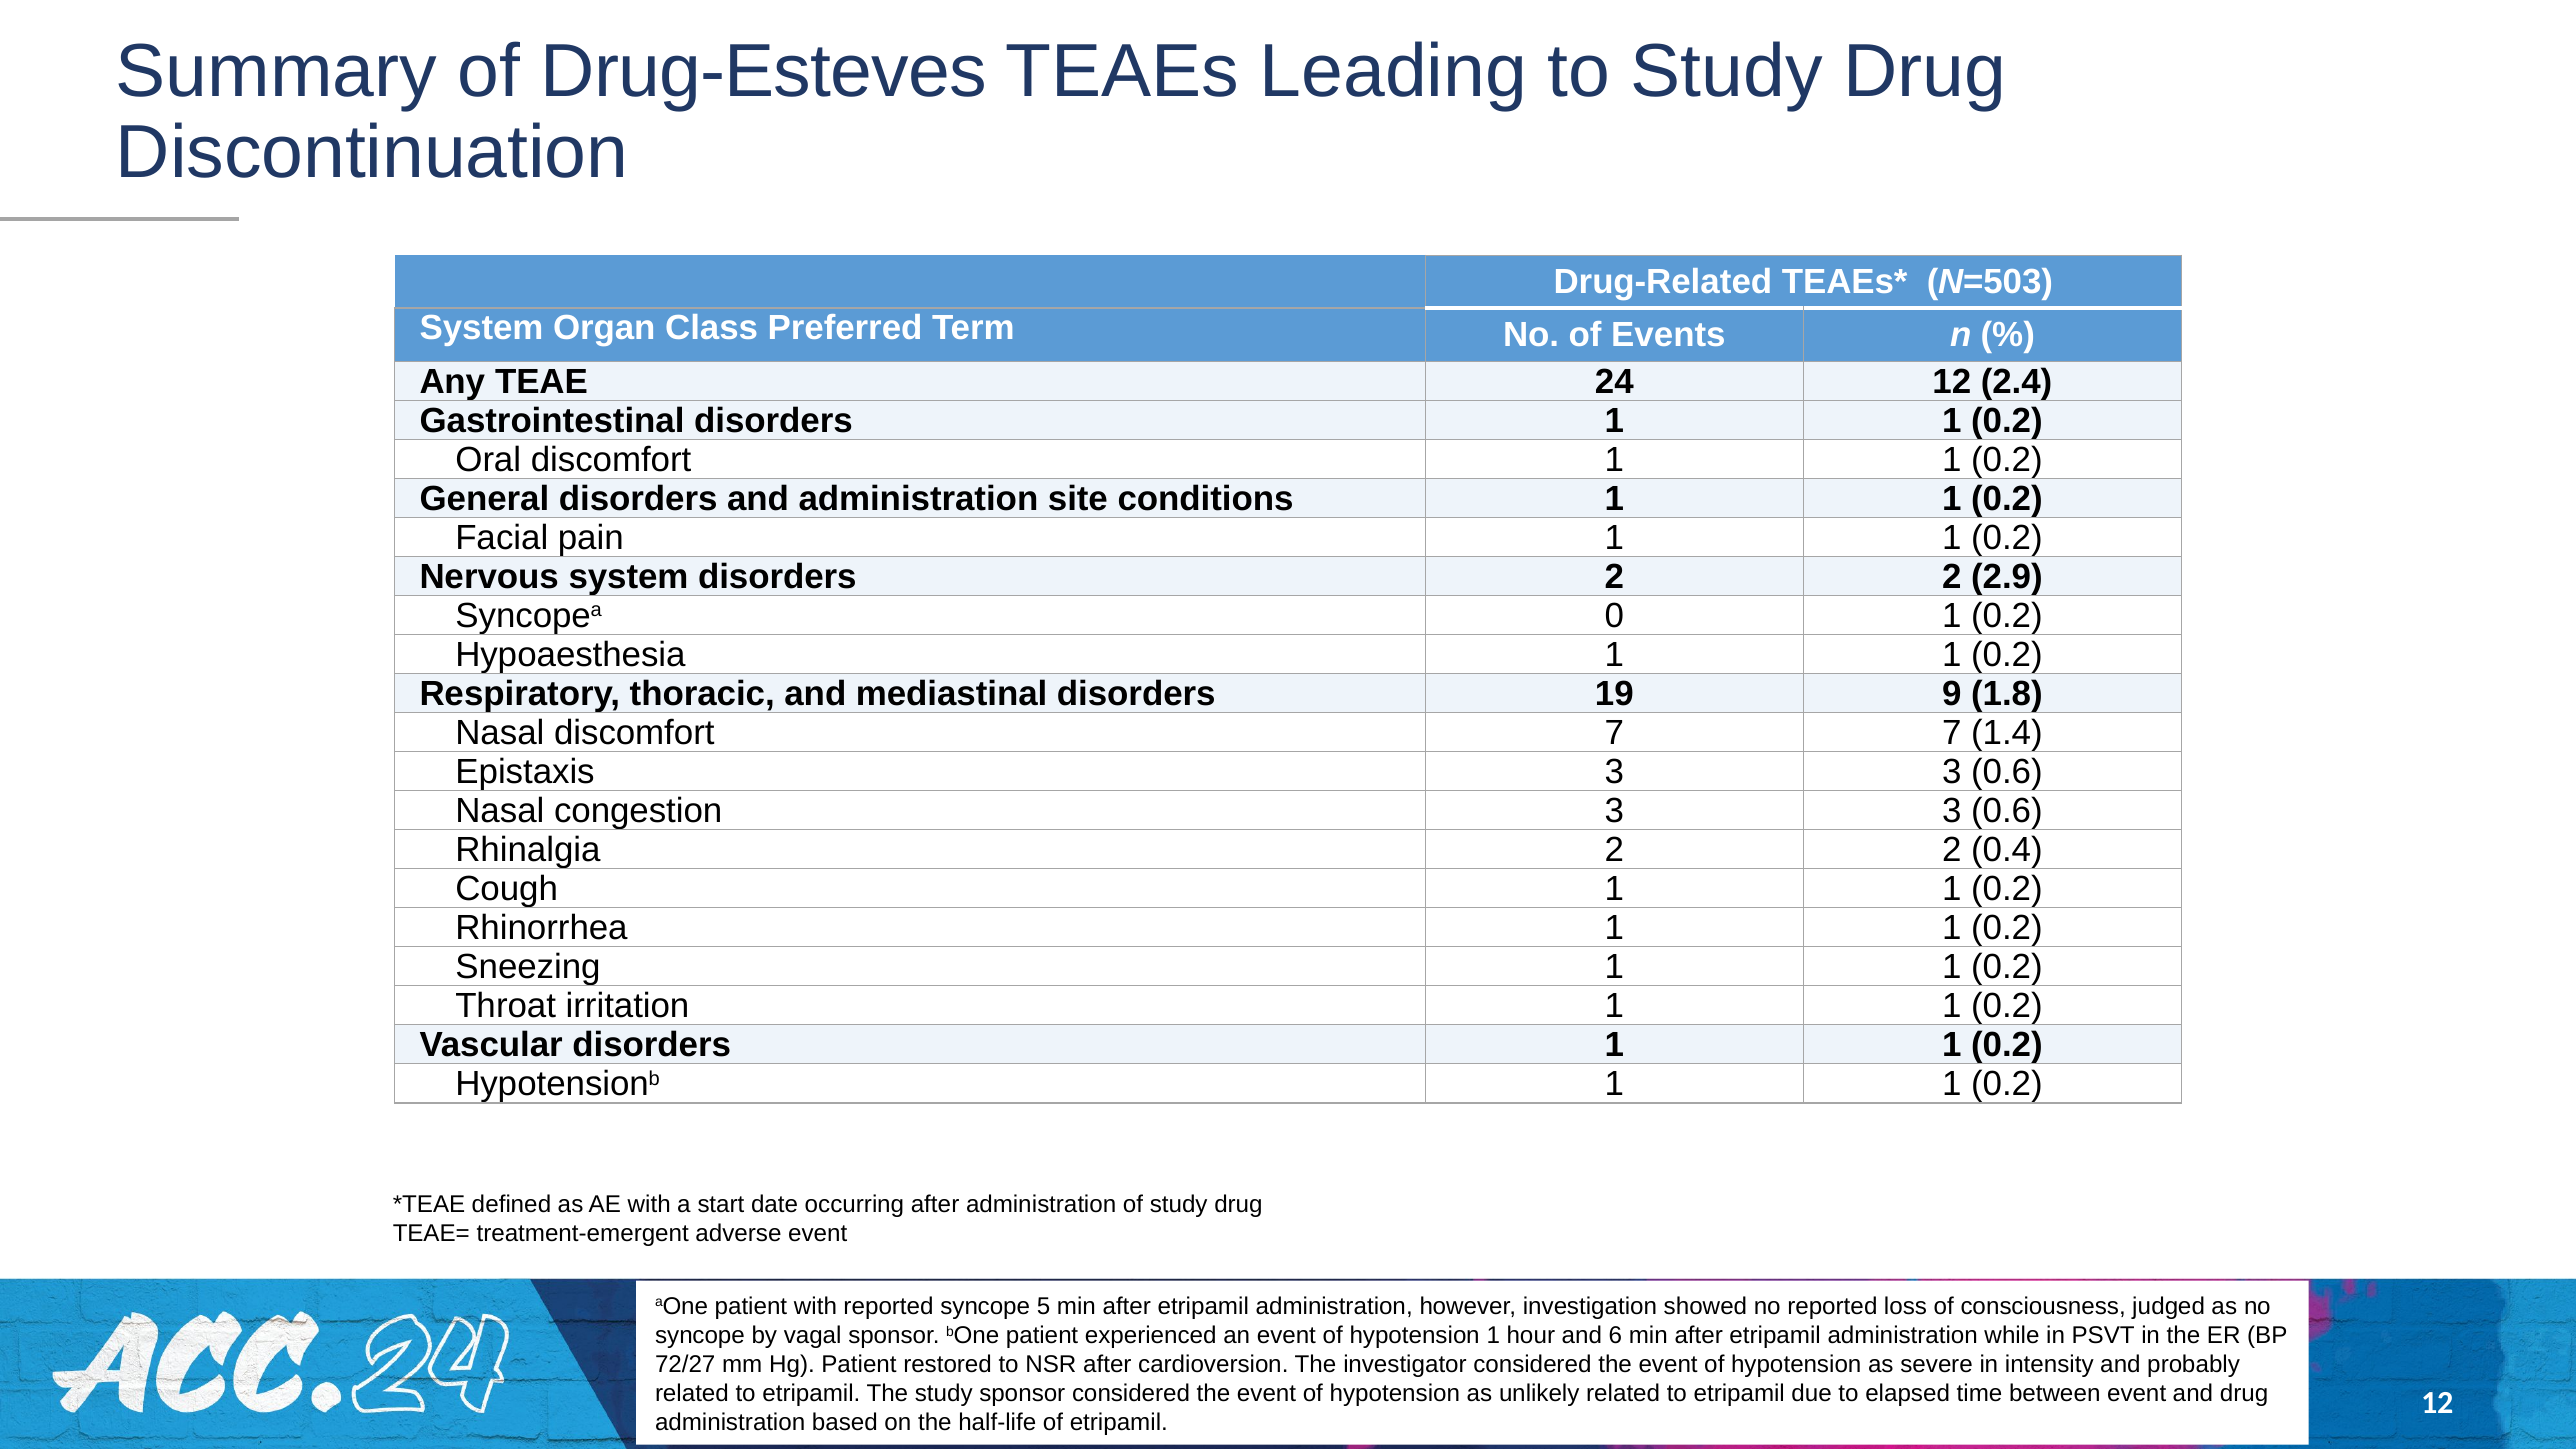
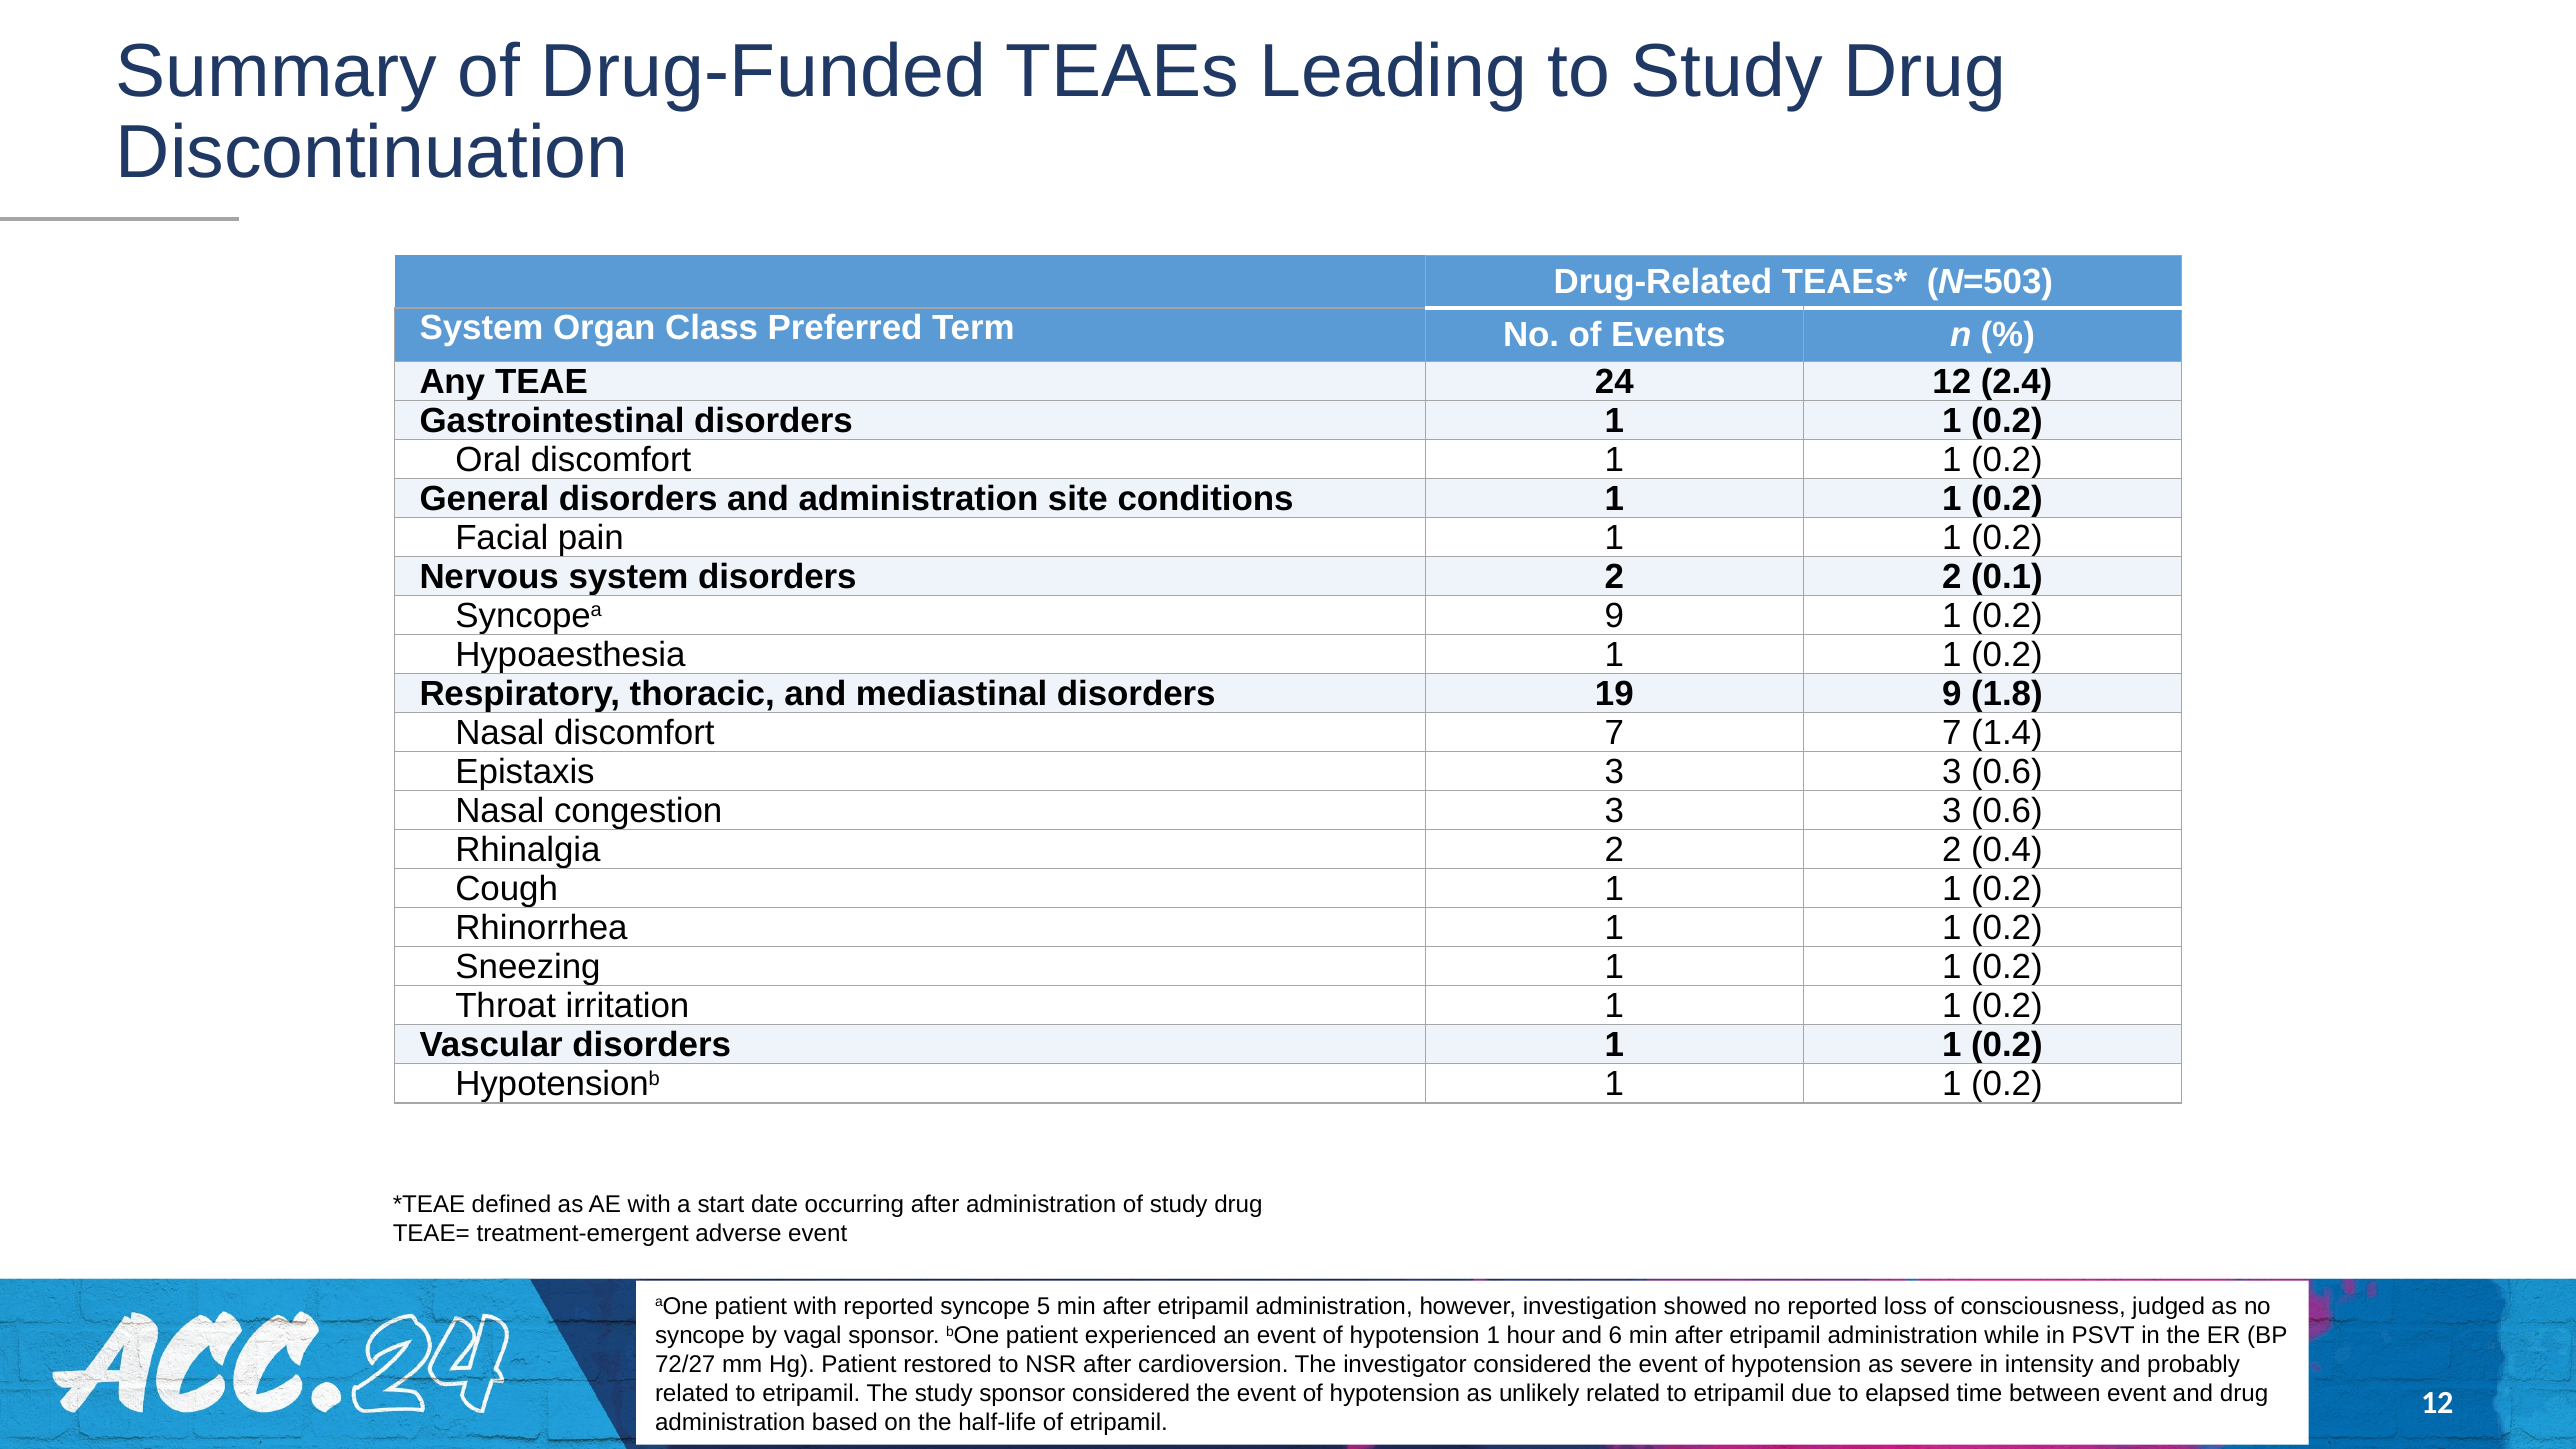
Drug-Esteves: Drug-Esteves -> Drug-Funded
2.9: 2.9 -> 0.1
Syncopea 0: 0 -> 9
